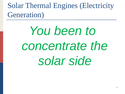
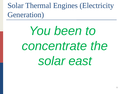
side: side -> east
